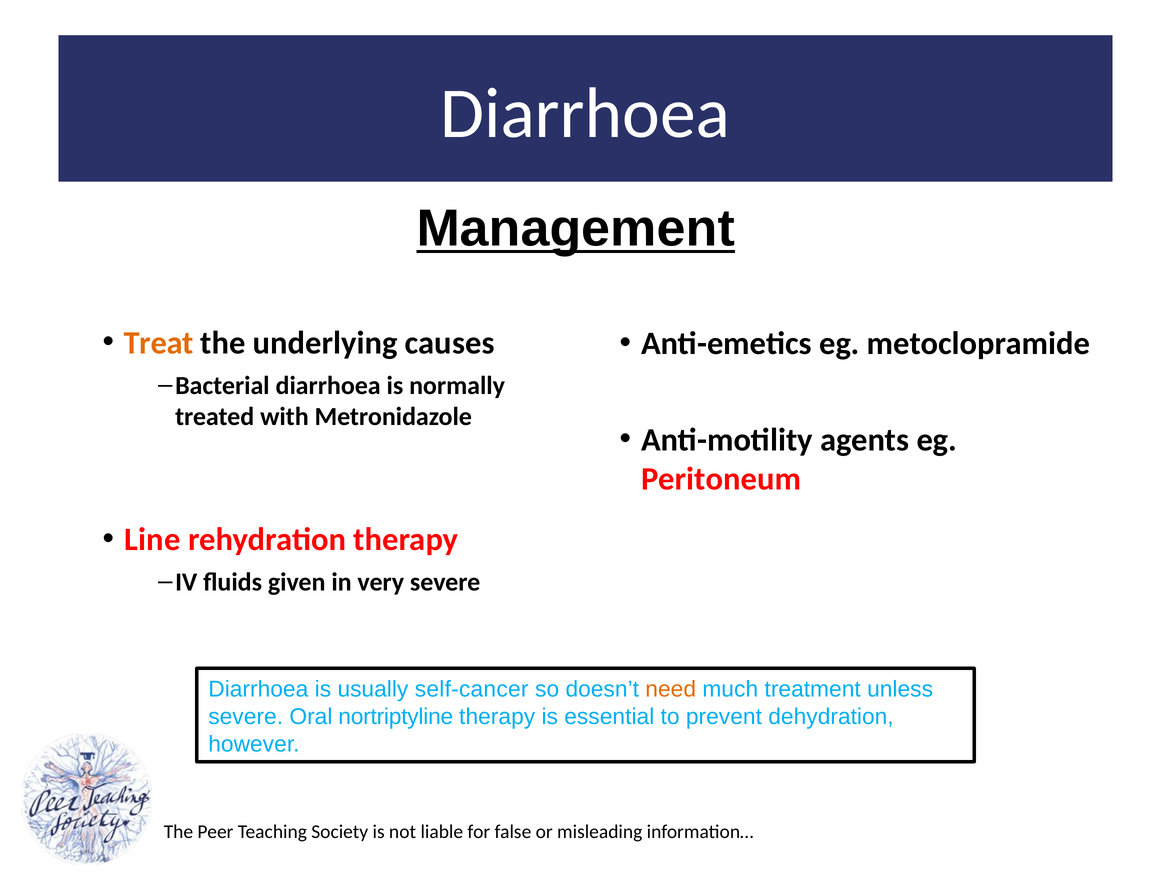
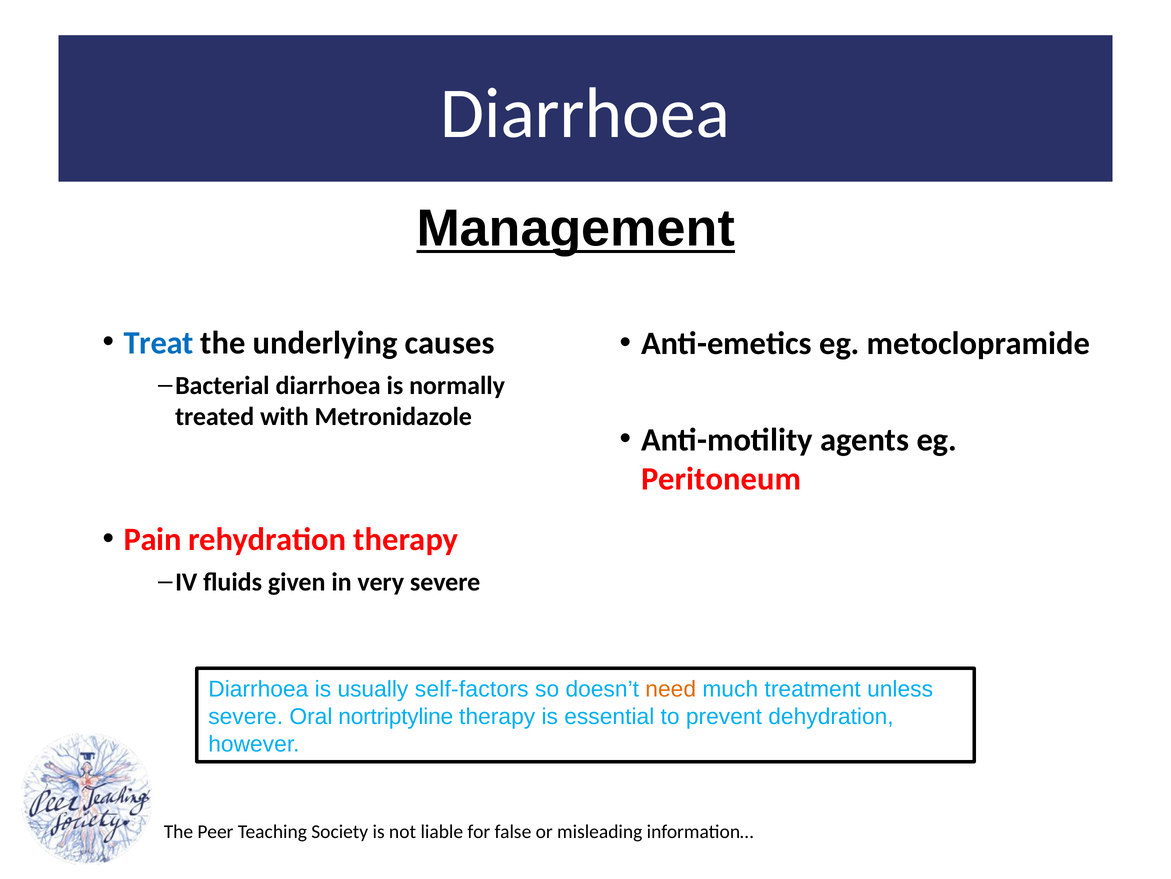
Treat colour: orange -> blue
Line: Line -> Pain
self-cancer: self-cancer -> self-factors
